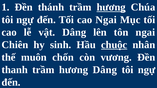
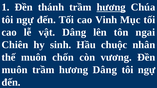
cao Ngai: Ngai -> Vinh
chuộc underline: present -> none
thanh at (15, 70): thanh -> muôn
